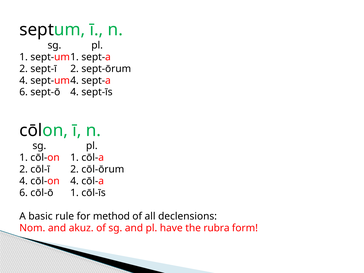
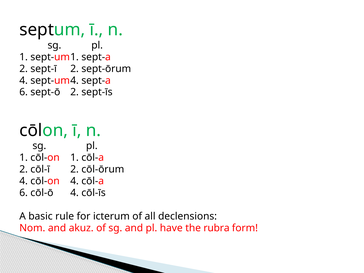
sept-ō 4: 4 -> 2
cōl-ō 1: 1 -> 4
method: method -> icterum
